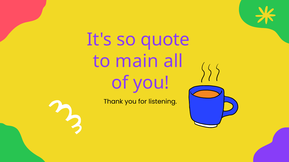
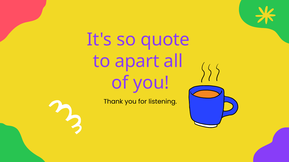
main: main -> apart
